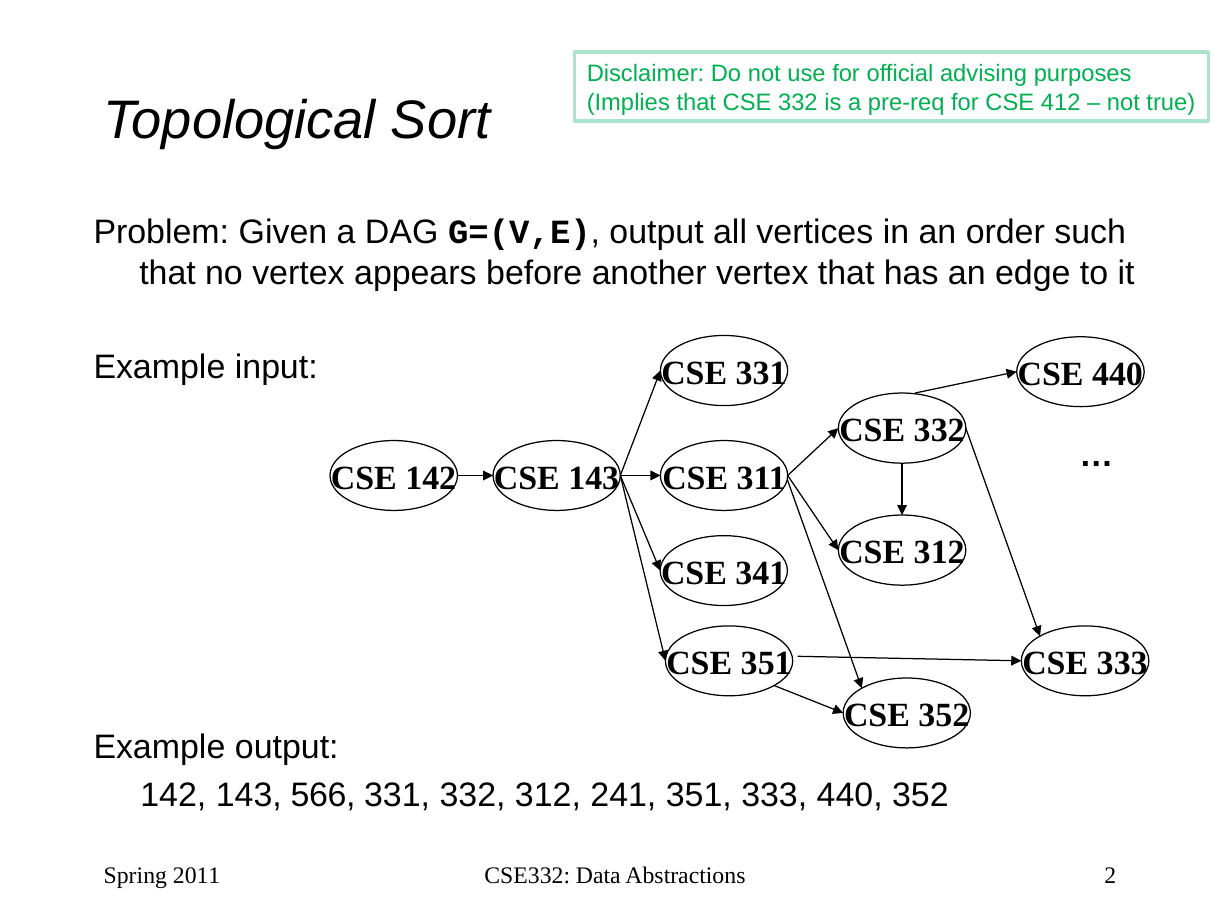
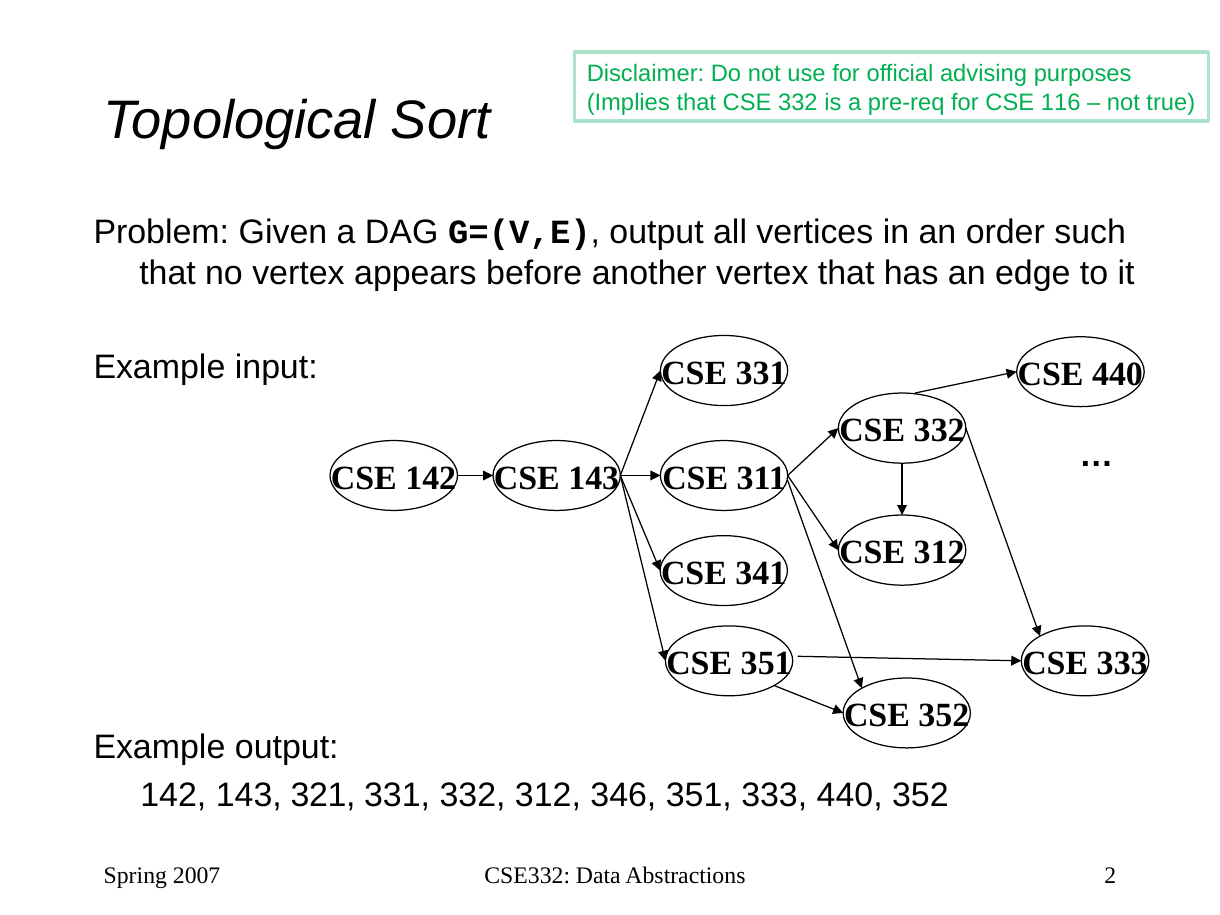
412: 412 -> 116
566: 566 -> 321
241: 241 -> 346
2011: 2011 -> 2007
